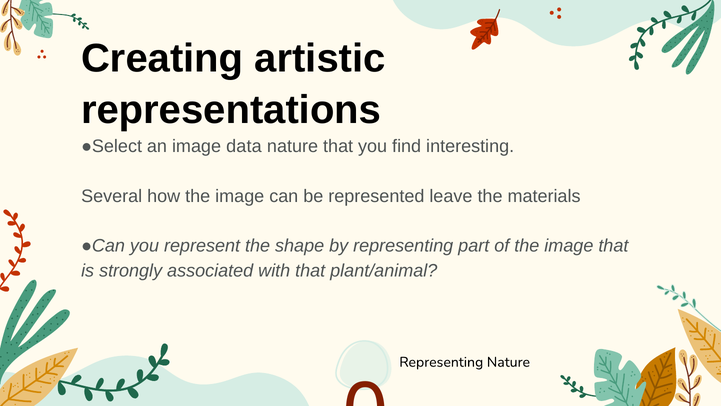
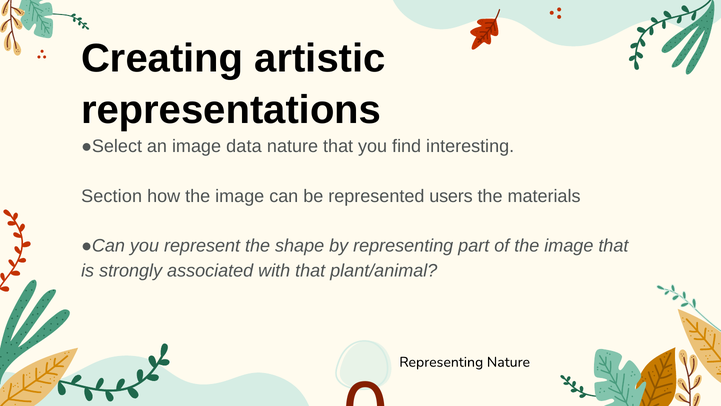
Several: Several -> Section
leave: leave -> users
